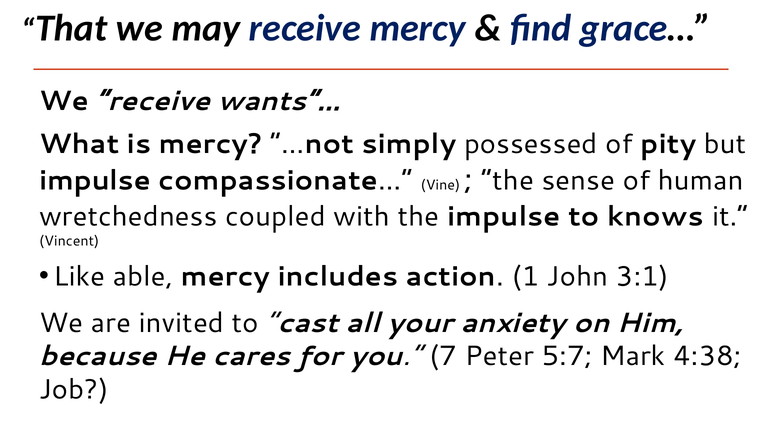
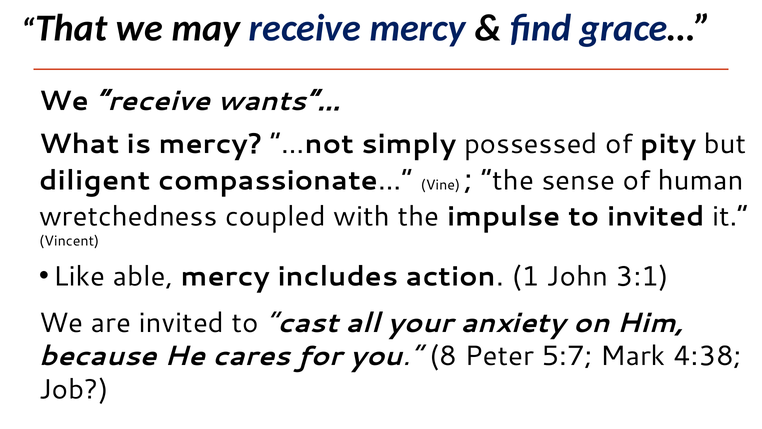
impulse at (95, 181): impulse -> diligent
to knows: knows -> invited
7: 7 -> 8
